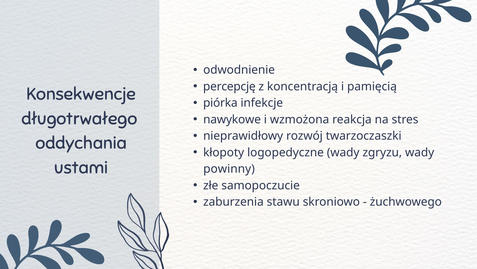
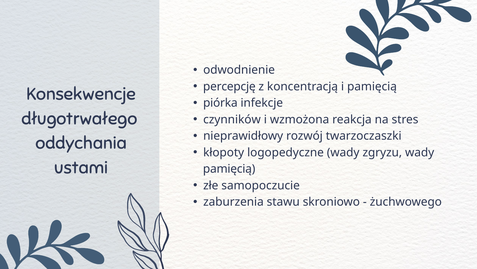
nawykowe: nawykowe -> czynników
powinny at (229, 169): powinny -> pamięcią
